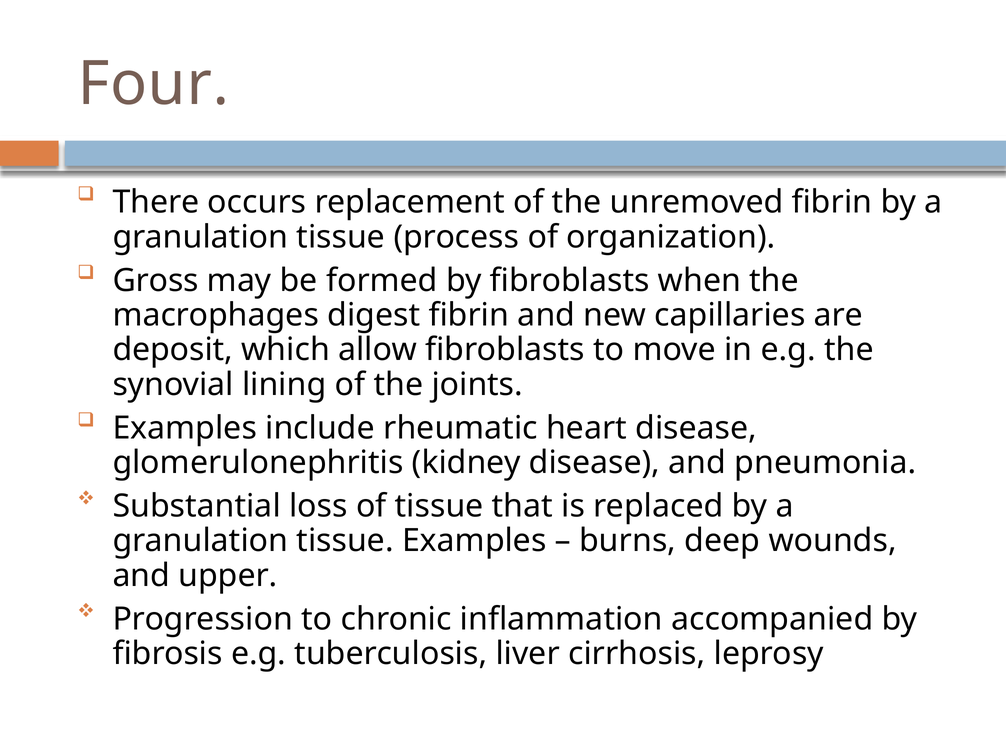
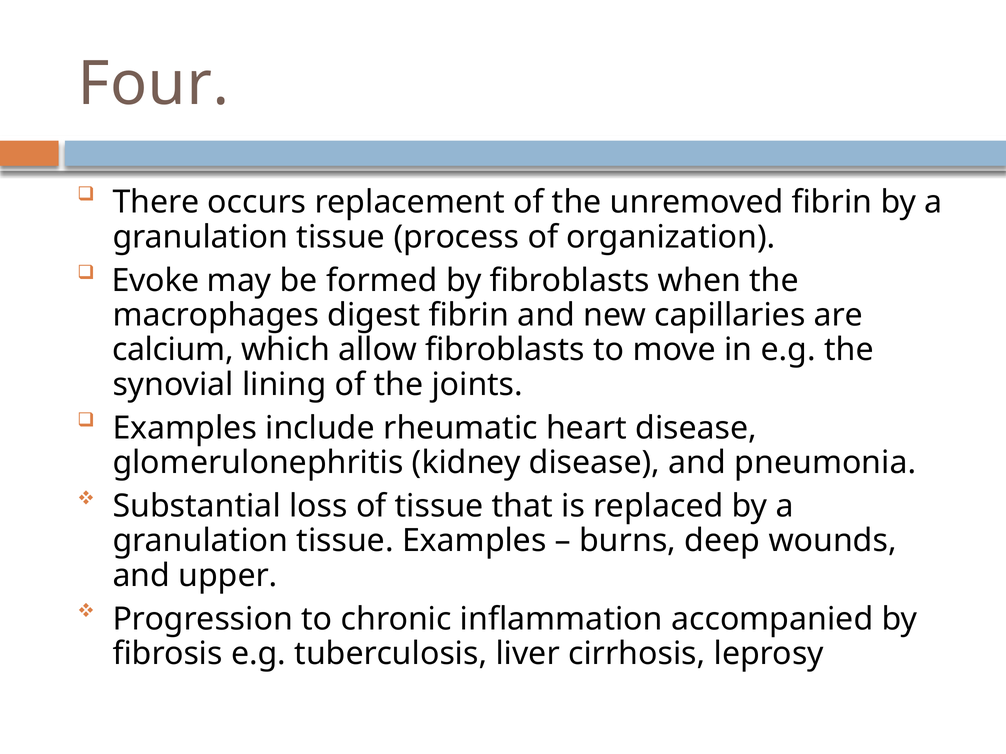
Gross: Gross -> Evoke
deposit: deposit -> calcium
